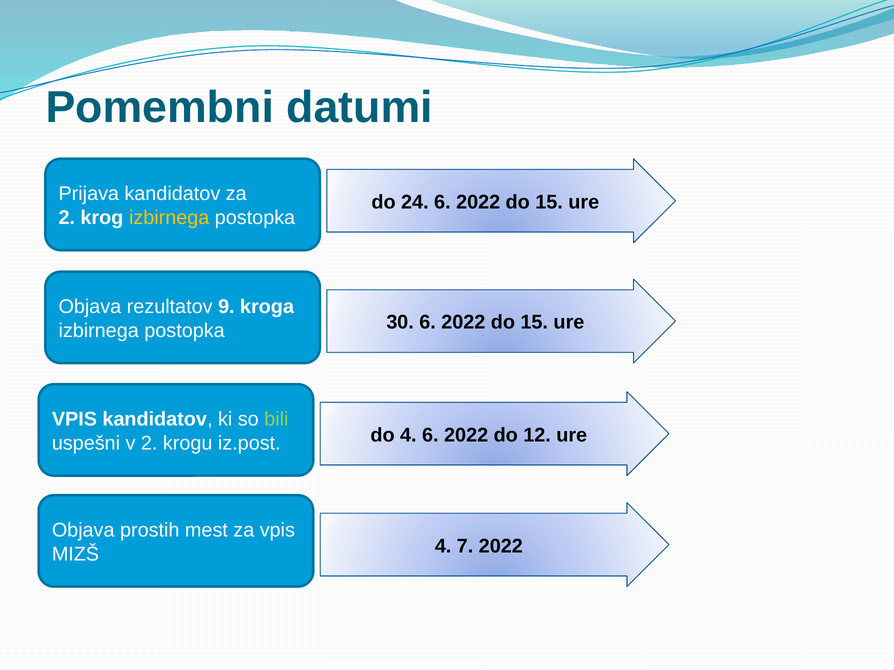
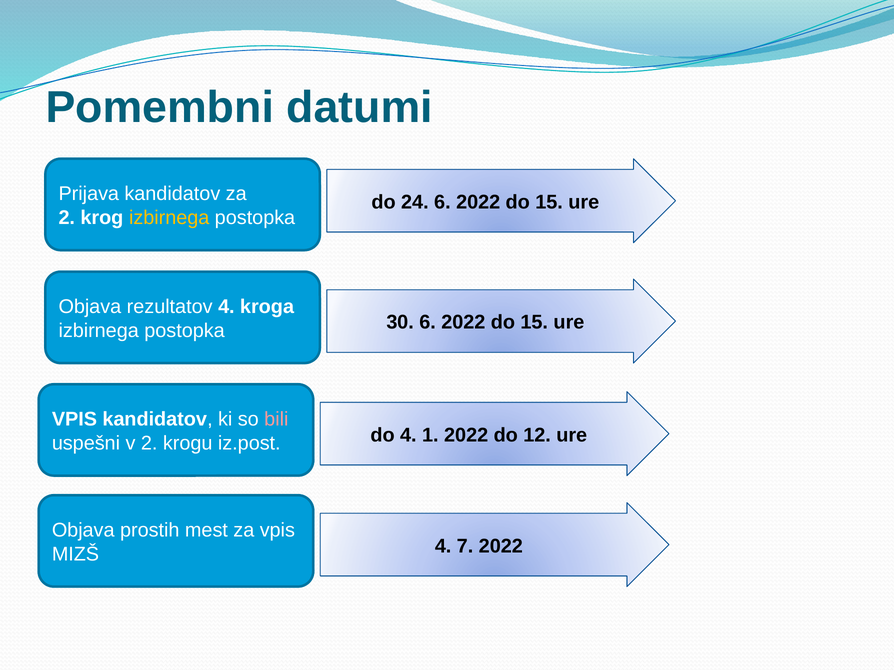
rezultatov 9: 9 -> 4
bili colour: light green -> pink
4 6: 6 -> 1
